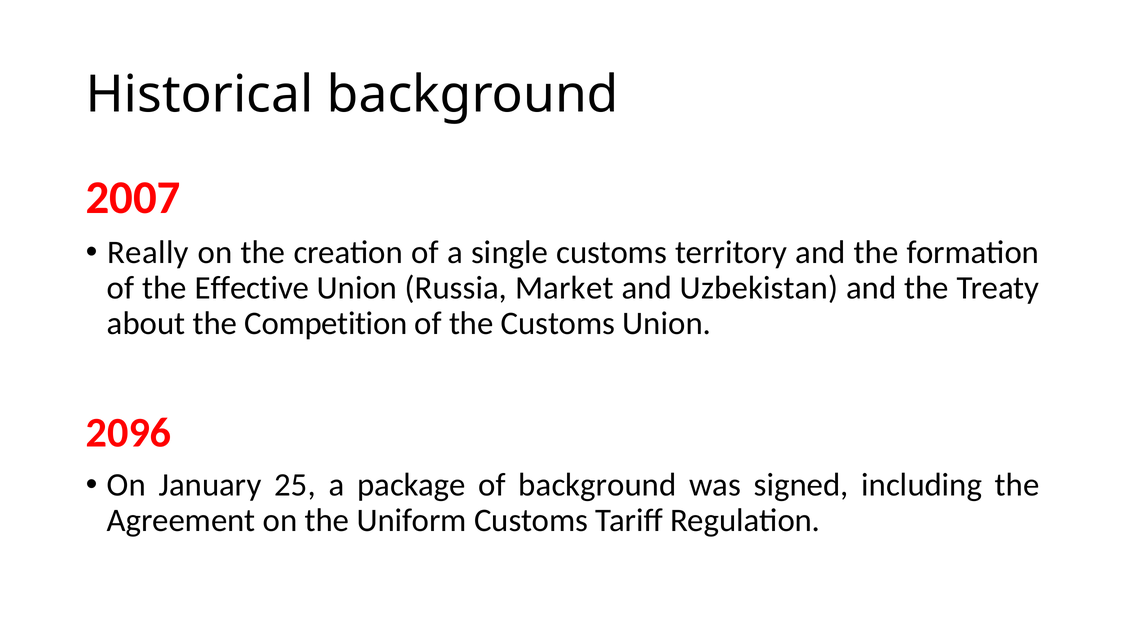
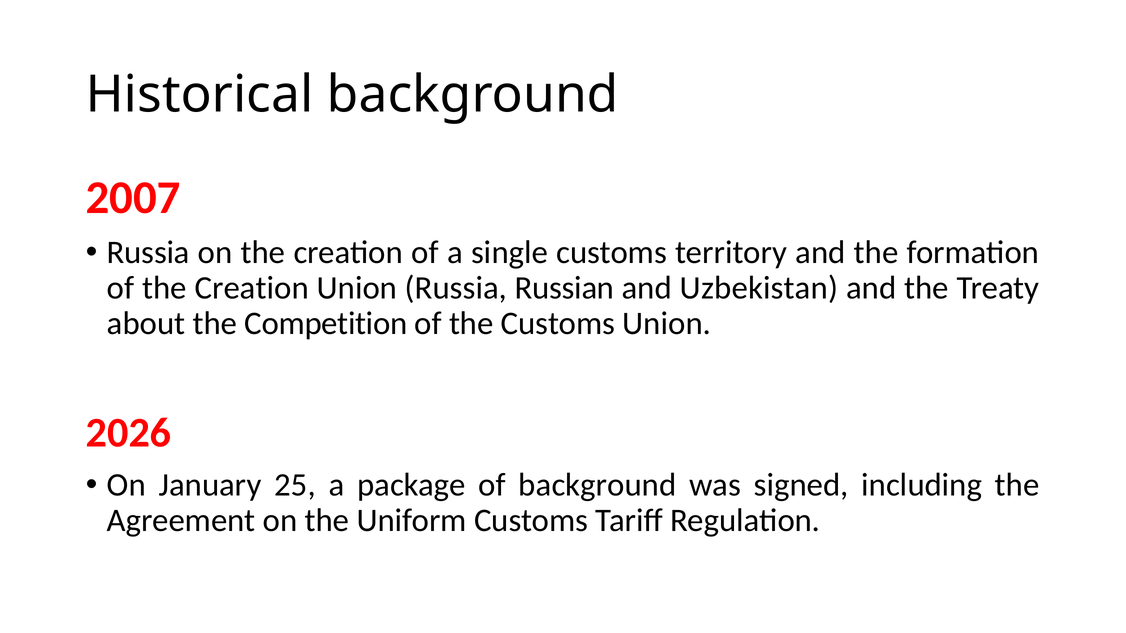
Really at (148, 253): Really -> Russia
of the Effective: Effective -> Creation
Market: Market -> Russian
2096: 2096 -> 2026
